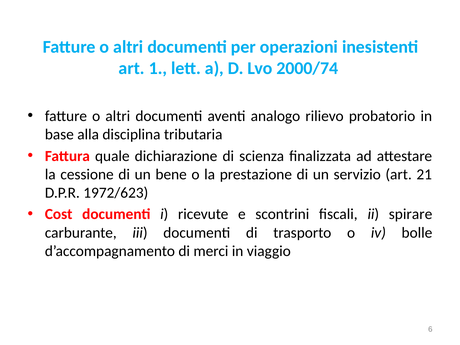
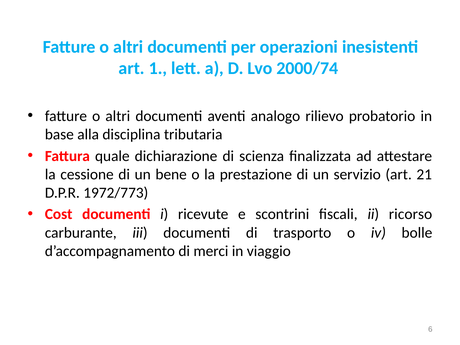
1972/623: 1972/623 -> 1972/773
spirare: spirare -> ricorso
